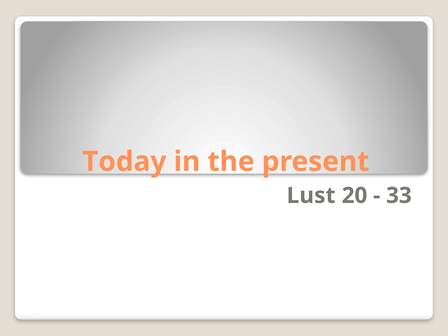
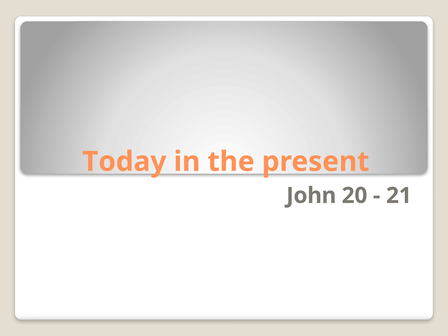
Lust: Lust -> John
33: 33 -> 21
